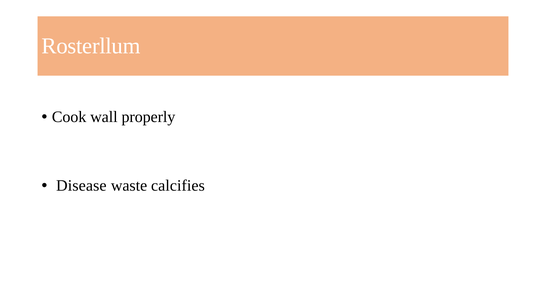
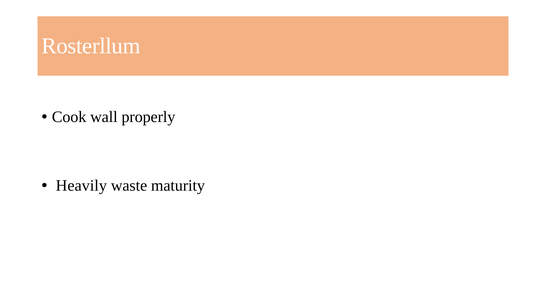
Disease: Disease -> Heavily
calcifies: calcifies -> maturity
